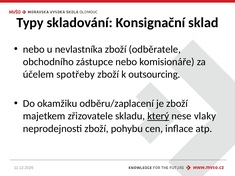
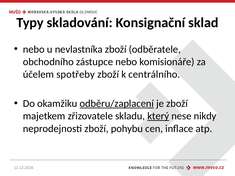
outsourcing: outsourcing -> centrálního
odběru/zaplacení underline: none -> present
vlaky: vlaky -> nikdy
